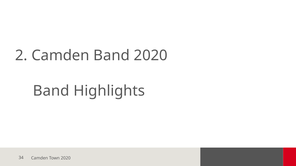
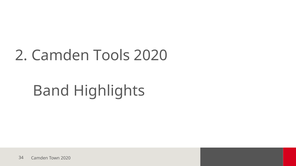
Camden Band: Band -> Tools
